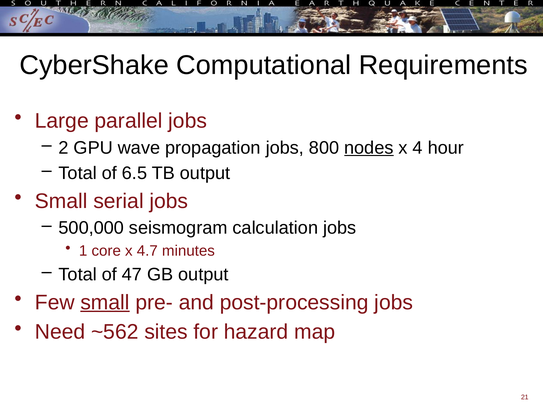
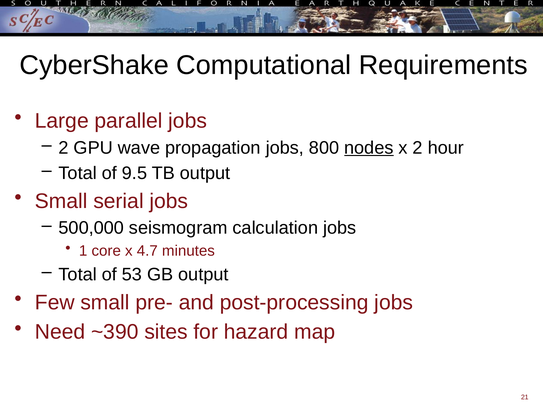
x 4: 4 -> 2
6.5: 6.5 -> 9.5
47: 47 -> 53
small at (105, 303) underline: present -> none
~562: ~562 -> ~390
